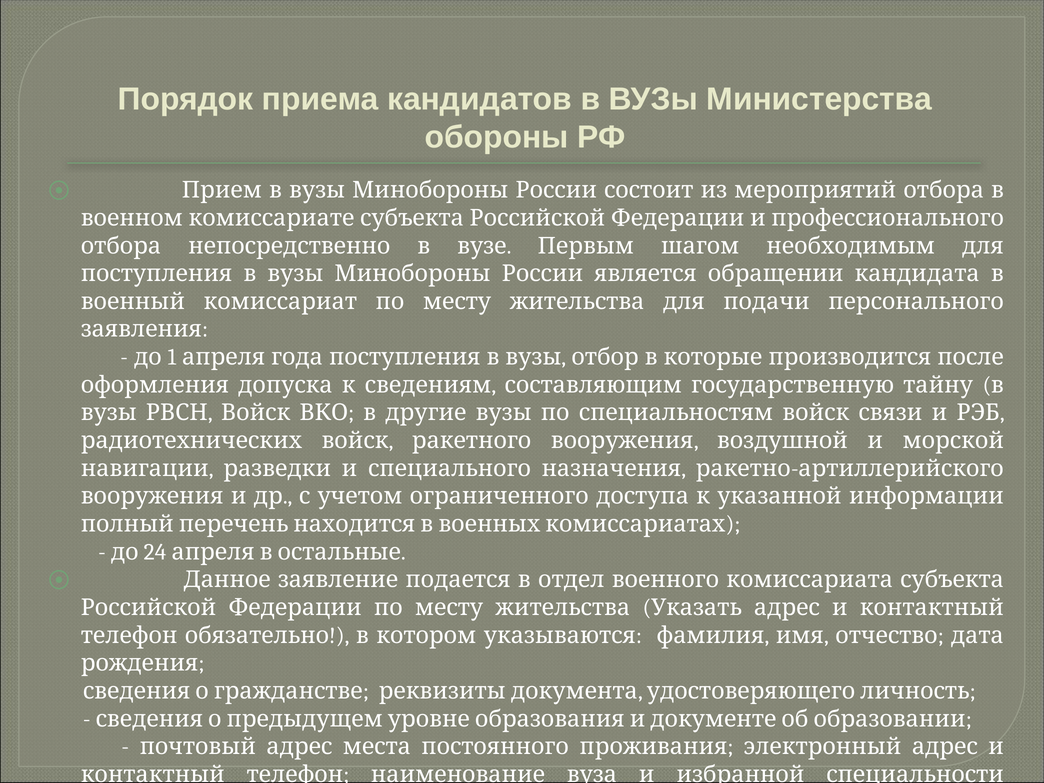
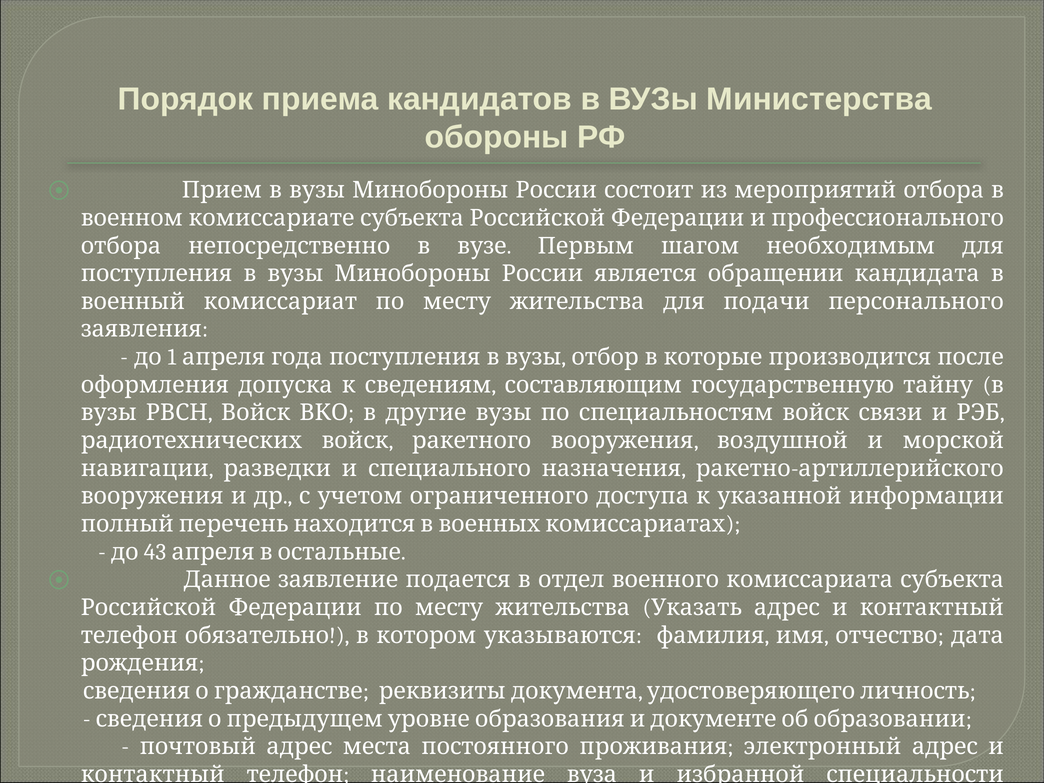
24: 24 -> 43
